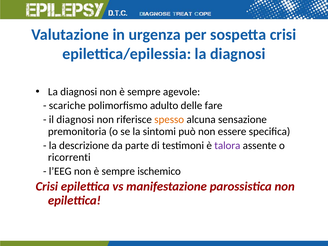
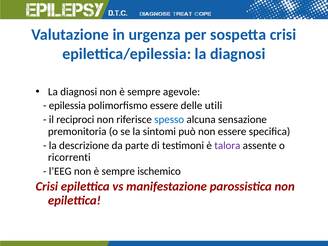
scariche: scariche -> epilessia
polimorfismo adulto: adulto -> essere
fare: fare -> utili
il diagnosi: diagnosi -> reciproci
spesso colour: orange -> blue
